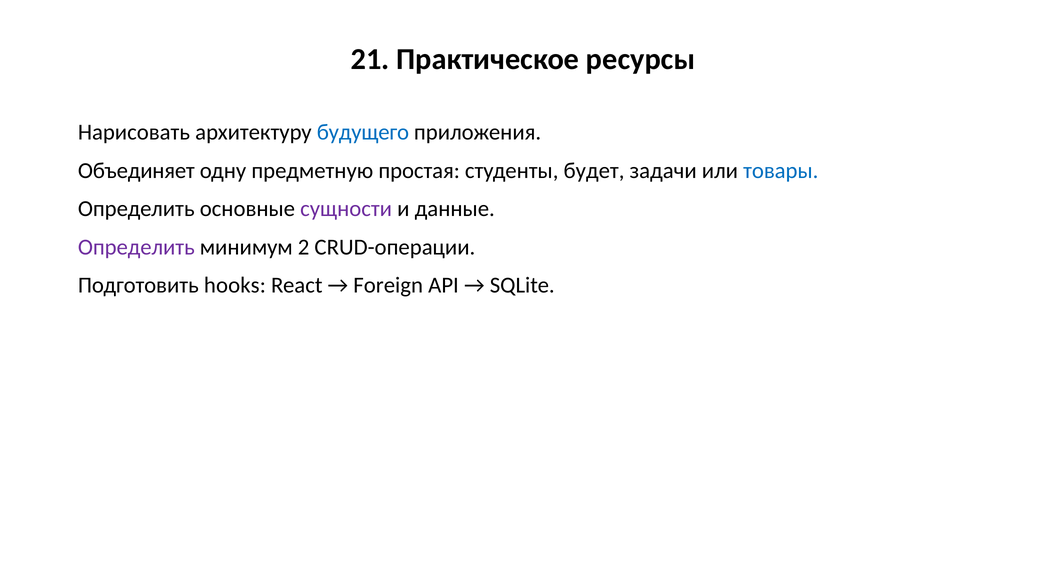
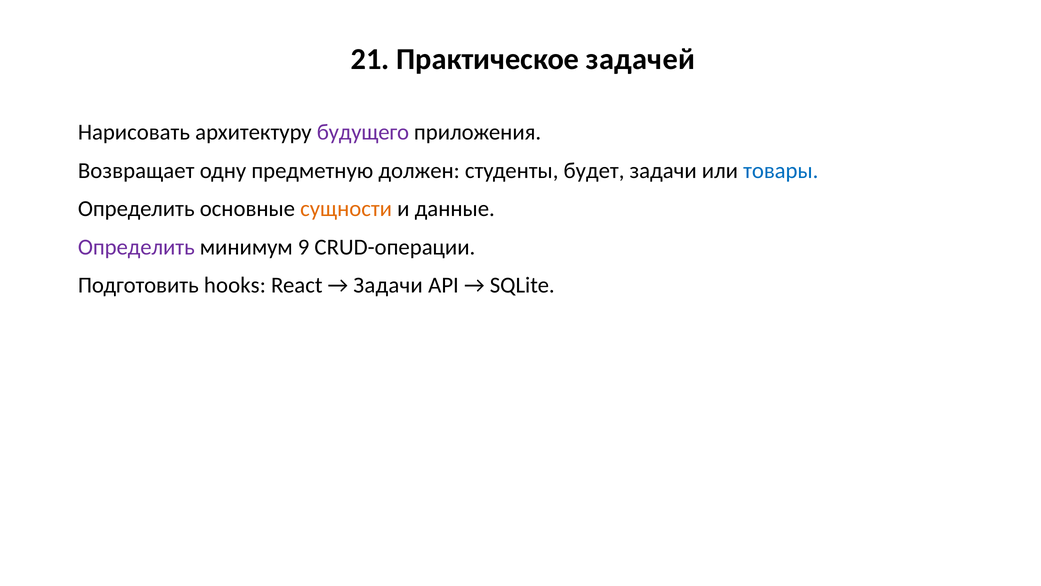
ресурсы: ресурсы -> задачей
будущего colour: blue -> purple
Объединяет: Объединяет -> Возвращает
простая: простая -> должен
сущности colour: purple -> orange
2: 2 -> 9
Foreign at (388, 285): Foreign -> Задачи
